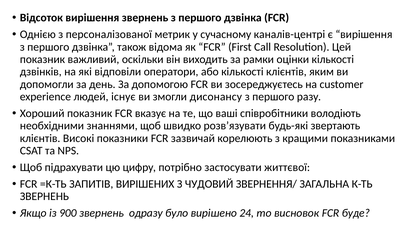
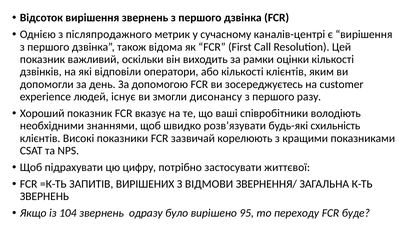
персоналізованої: персоналізованої -> післяпродажного
звертають: звертають -> схильність
ЧУДОВИЙ: ЧУДОВИЙ -> ВІДМОВИ
900: 900 -> 104
24: 24 -> 95
висновок: висновок -> переходу
